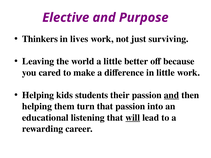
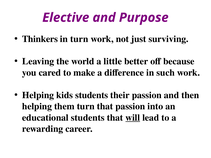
in lives: lives -> turn
in little: little -> such
and at (172, 95) underline: present -> none
educational listening: listening -> students
